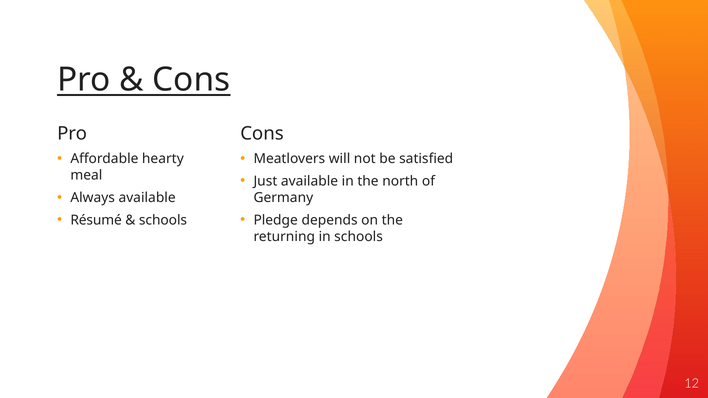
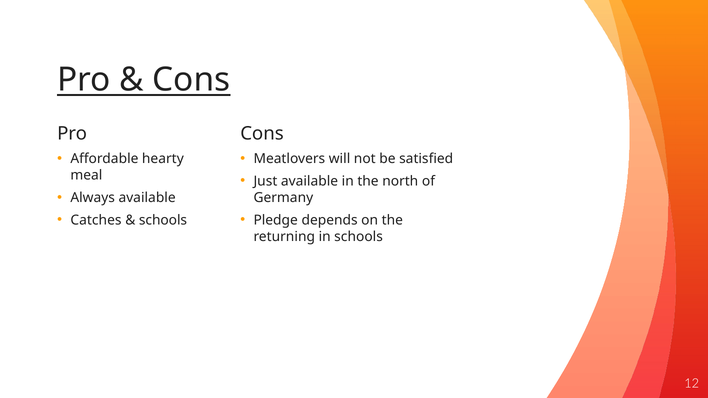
Résumé: Résumé -> Catches
